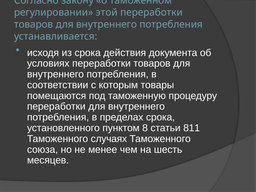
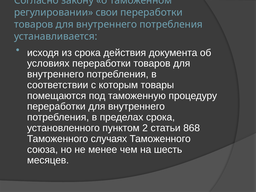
этой: этой -> свои
8: 8 -> 2
811: 811 -> 868
